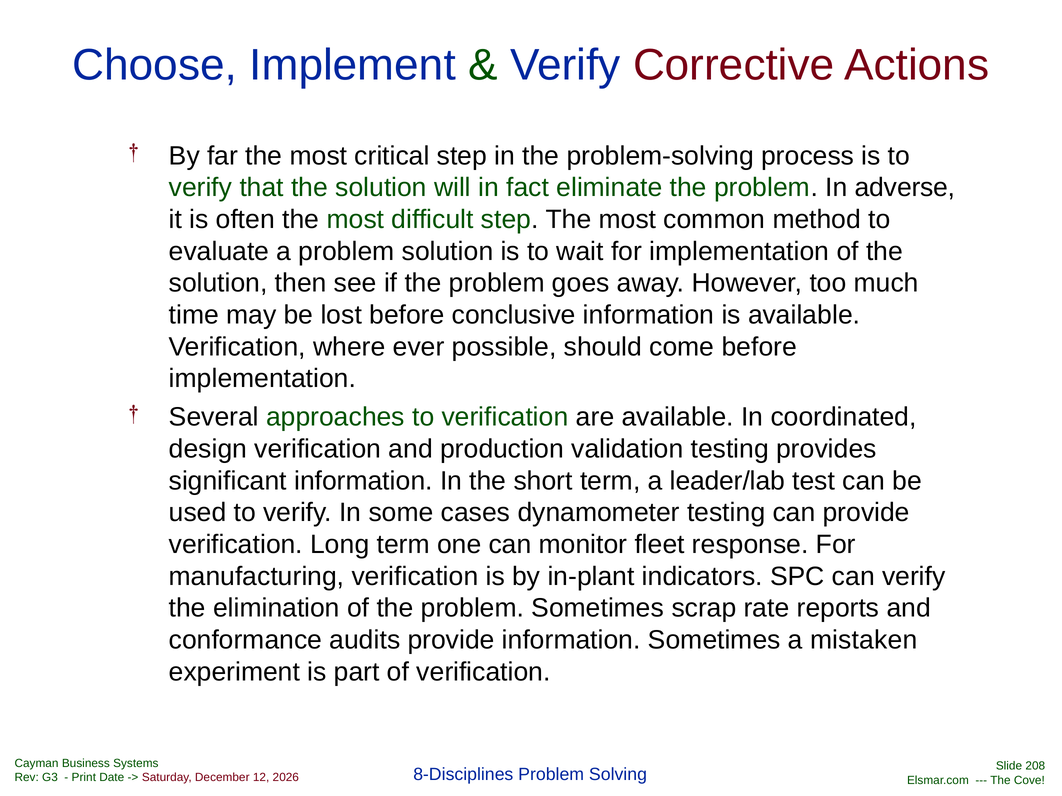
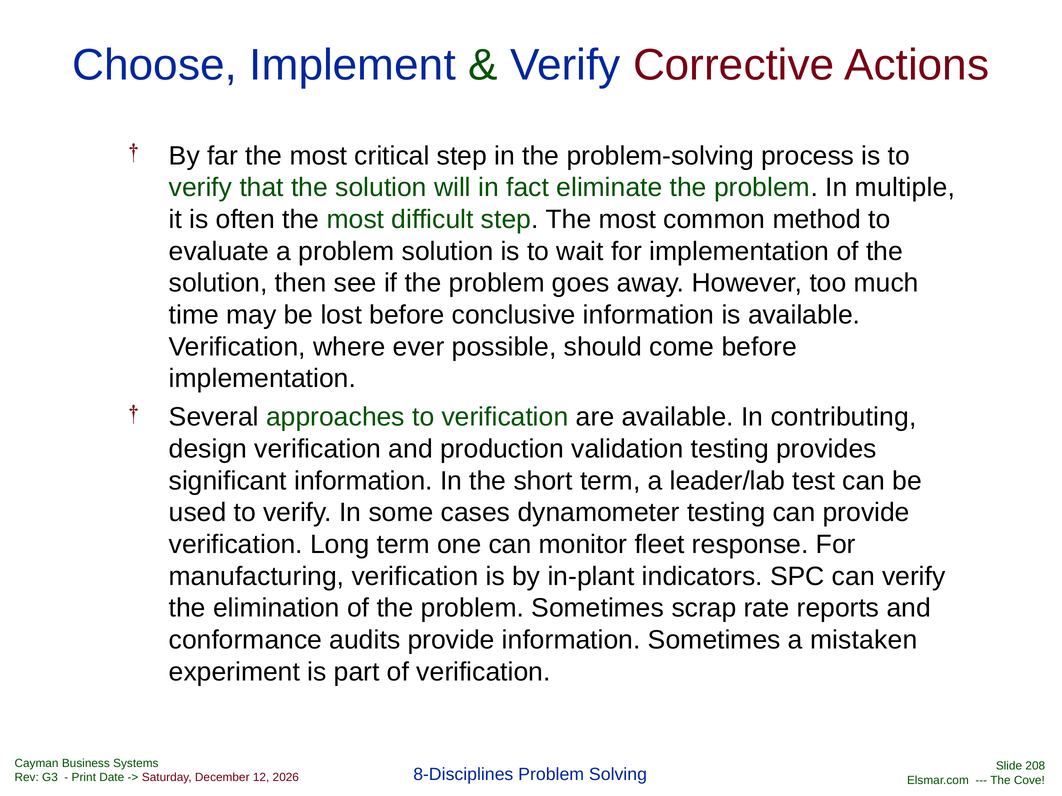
adverse: adverse -> multiple
coordinated: coordinated -> contributing
